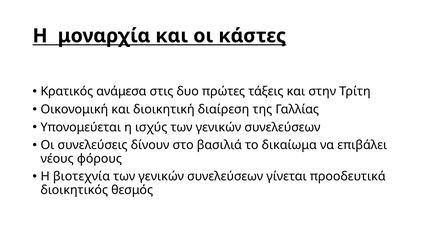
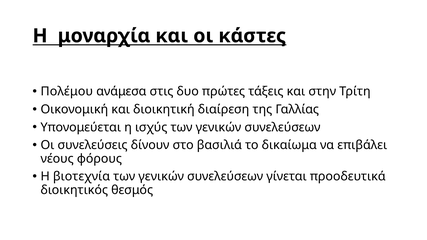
Κρατικός: Κρατικός -> Πολέμου
